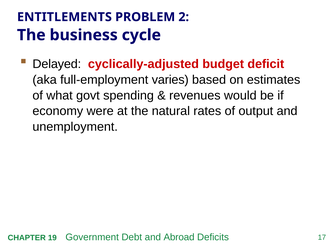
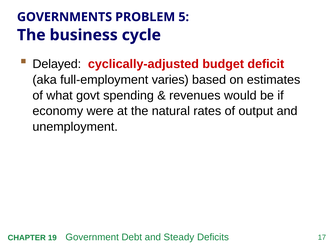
ENTITLEMENTS: ENTITLEMENTS -> GOVERNMENTS
2: 2 -> 5
Abroad: Abroad -> Steady
